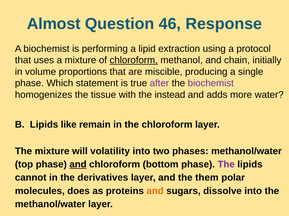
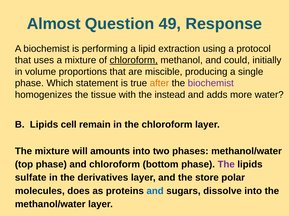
46: 46 -> 49
chain: chain -> could
after colour: purple -> orange
like: like -> cell
volatility: volatility -> amounts
and at (78, 165) underline: present -> none
cannot: cannot -> sulfate
them: them -> store
and at (155, 191) colour: orange -> blue
